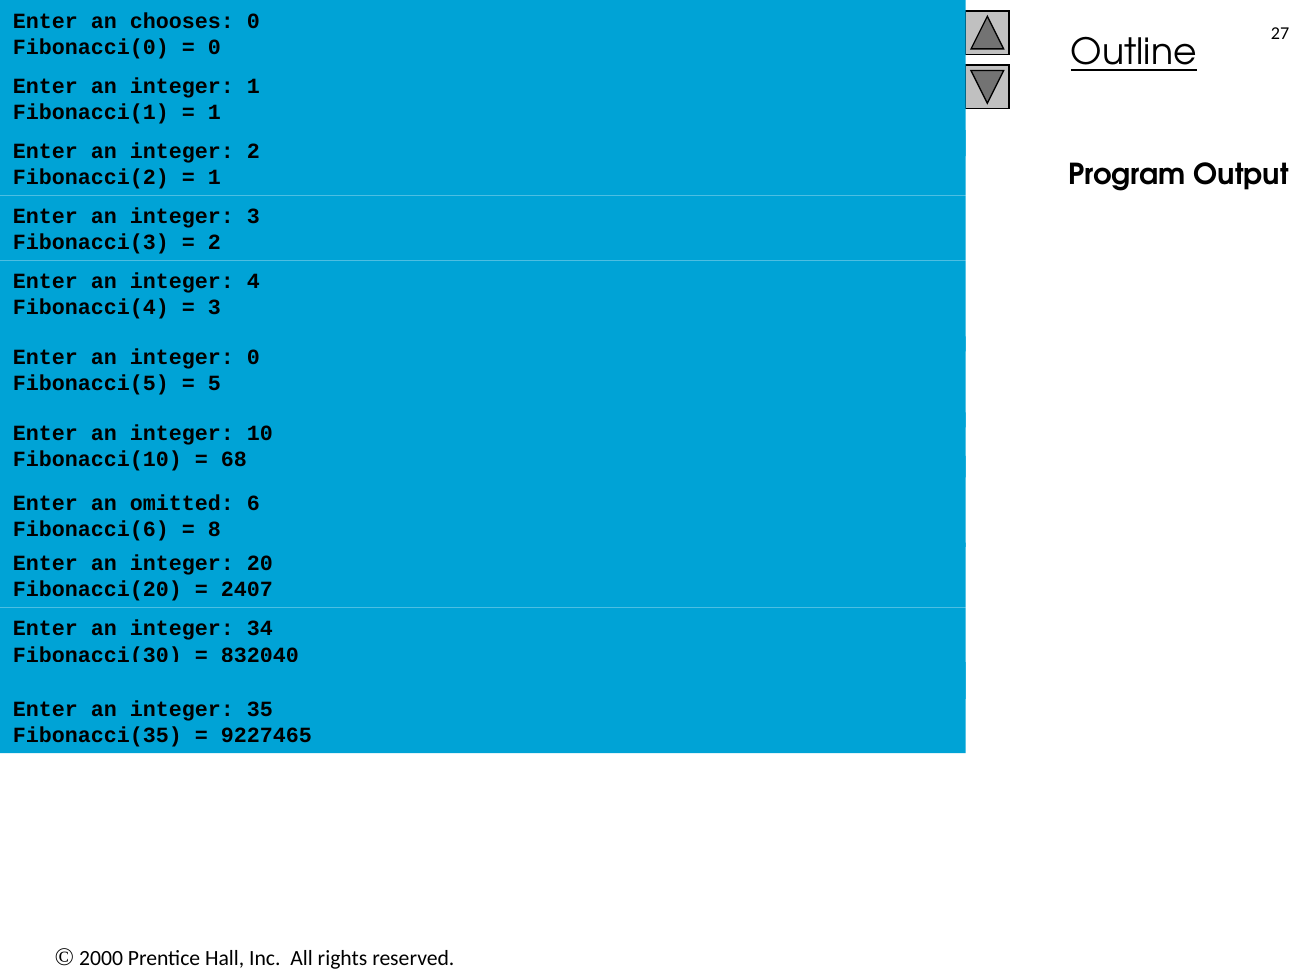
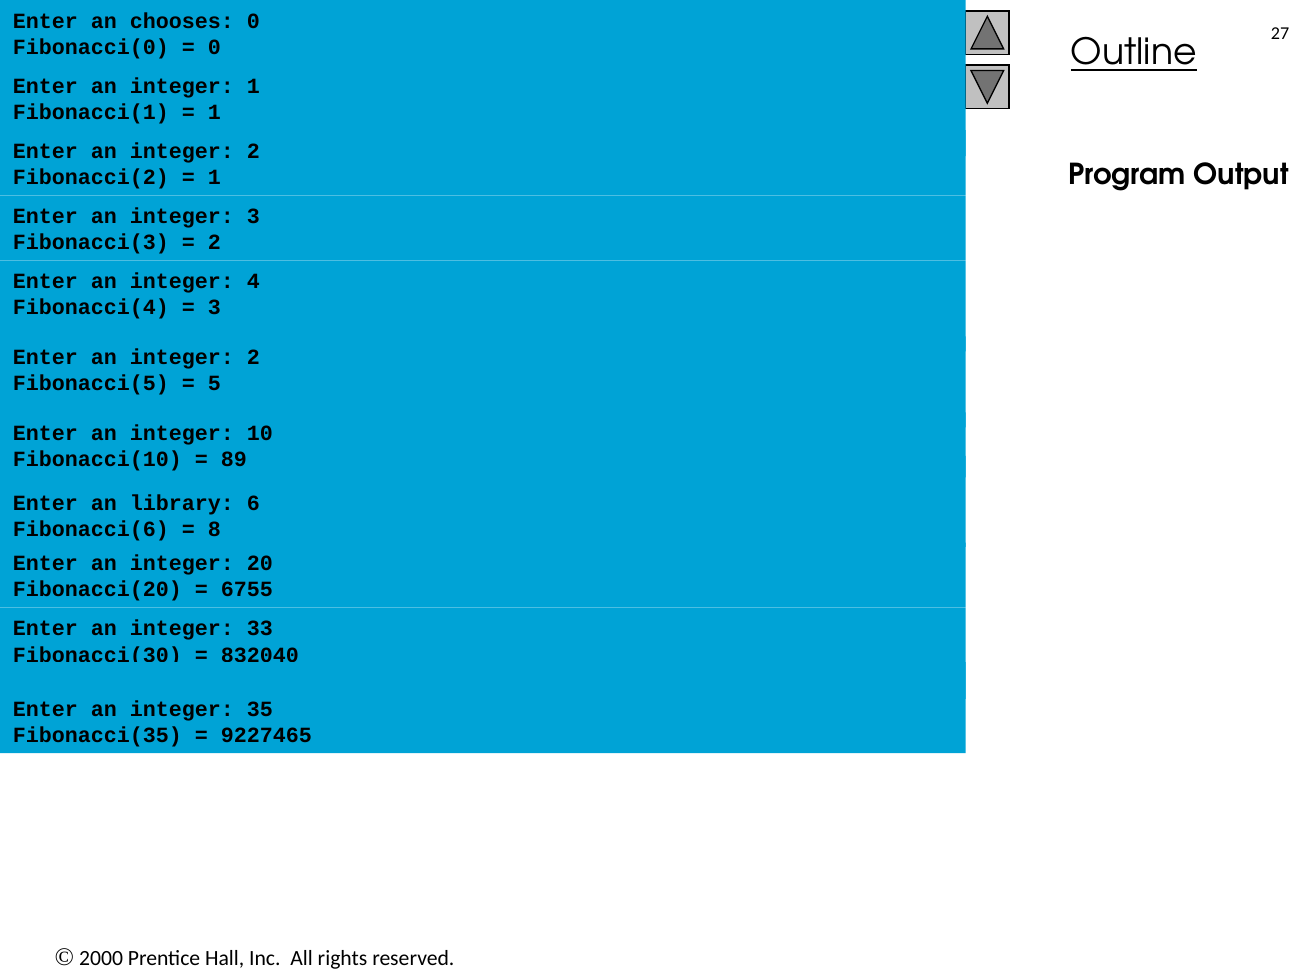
0 at (253, 357): 0 -> 2
68: 68 -> 89
omitted: omitted -> library
2407: 2407 -> 6755
34: 34 -> 33
